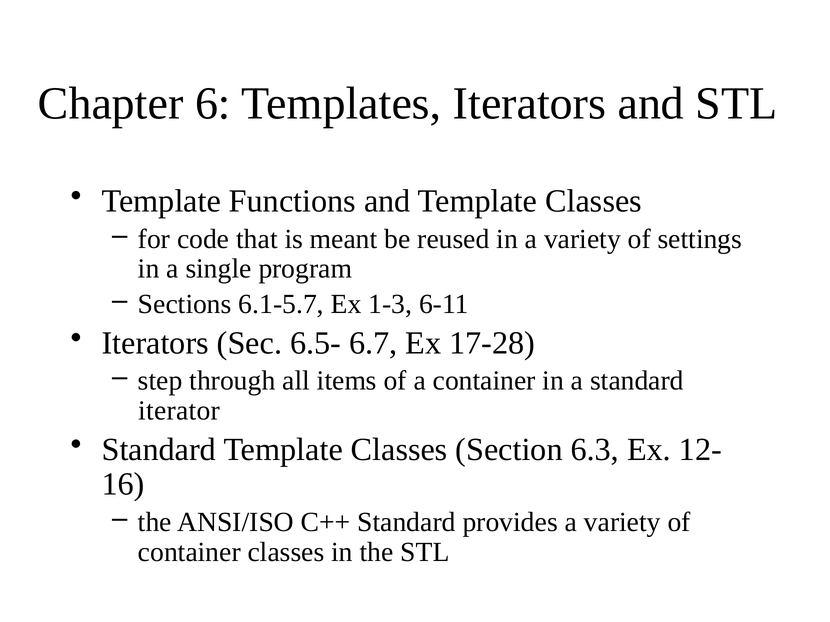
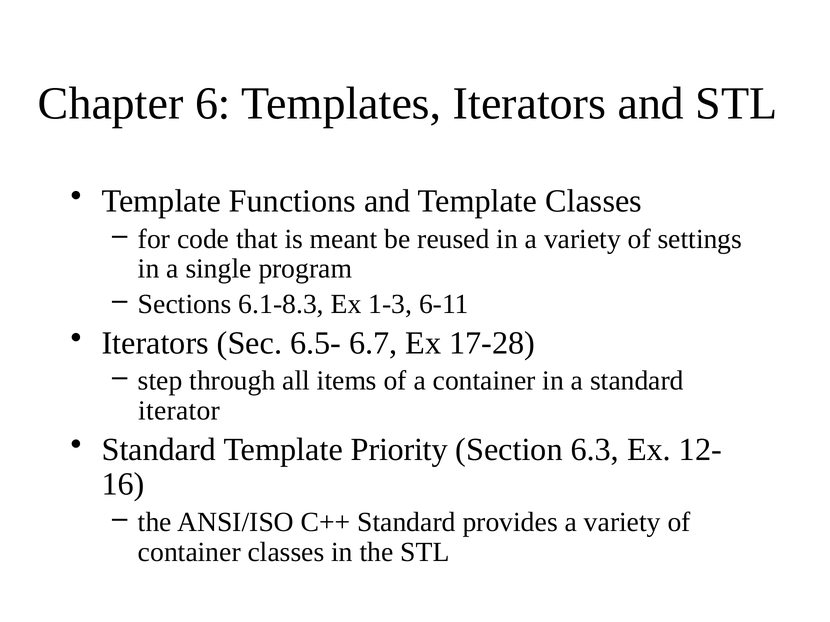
6.1-5.7: 6.1-5.7 -> 6.1-8.3
Standard Template Classes: Classes -> Priority
